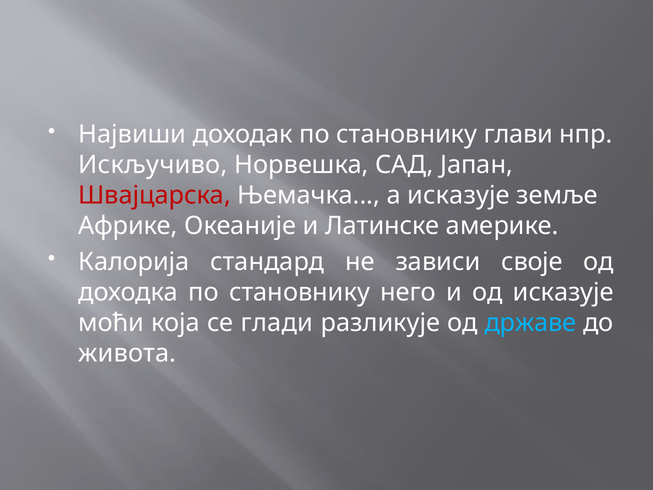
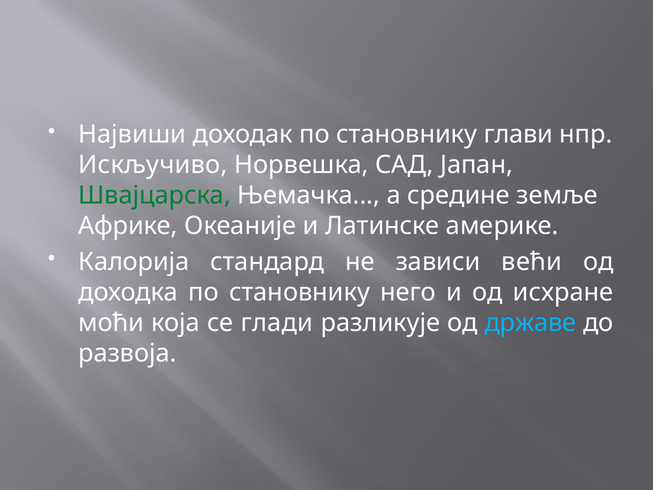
Швајцарска colour: red -> green
а исказује: исказује -> средине
своје: своје -> већи
од исказује: исказује -> исхране
живота: живота -> развоја
